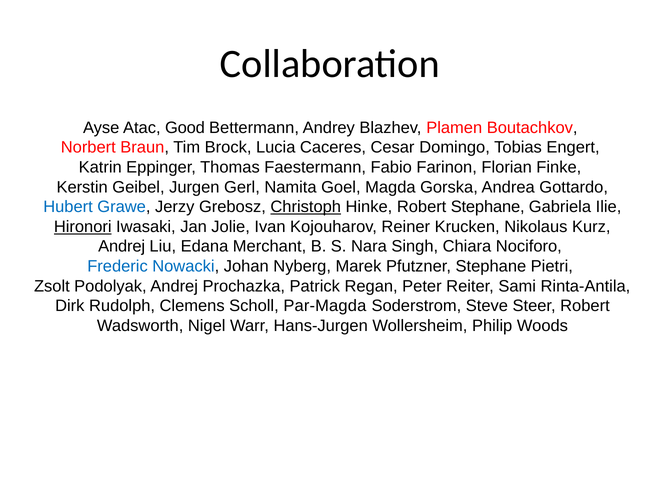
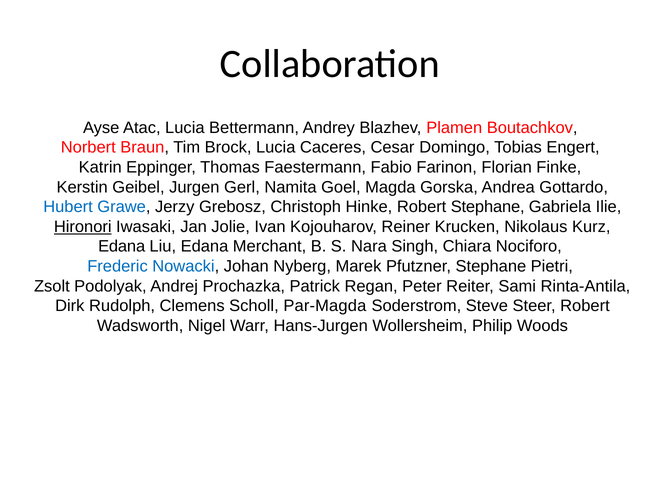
Atac Good: Good -> Lucia
Christoph underline: present -> none
Andrej at (122, 247): Andrej -> Edana
